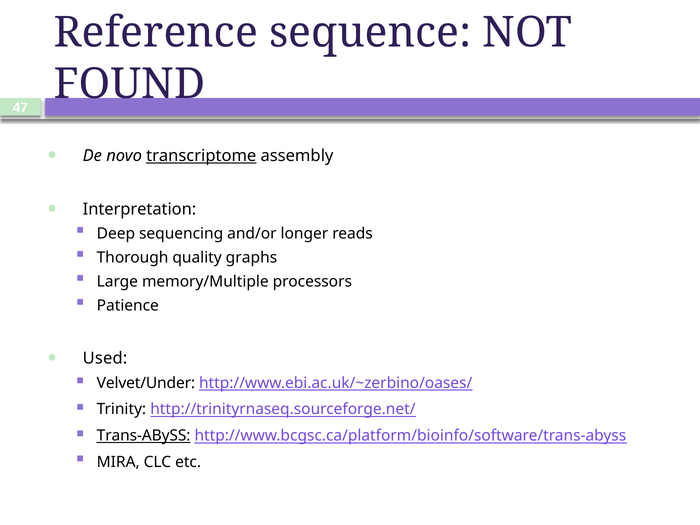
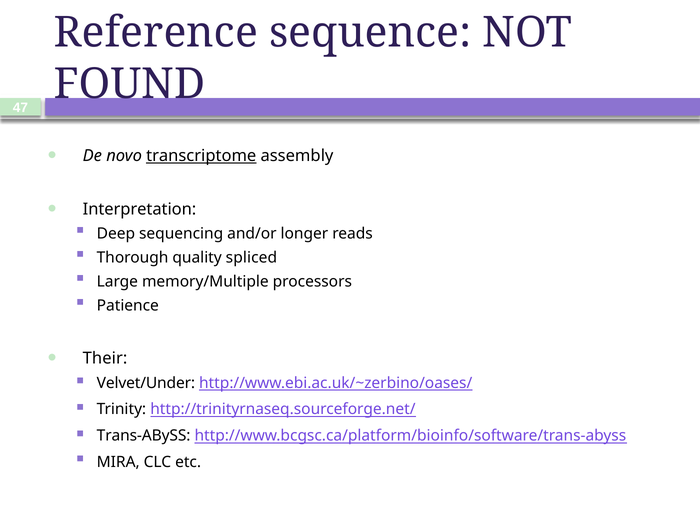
graphs: graphs -> spliced
Used: Used -> Their
Trans-ABySS underline: present -> none
